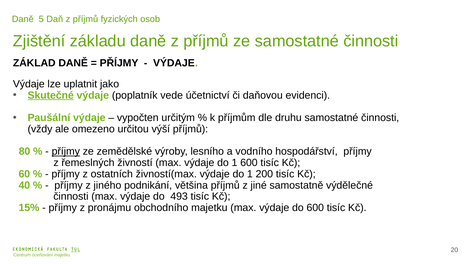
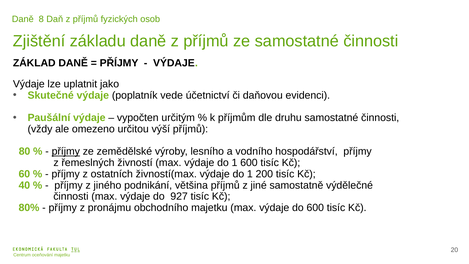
5: 5 -> 8
Skutečné underline: present -> none
493: 493 -> 927
15%: 15% -> 80%
